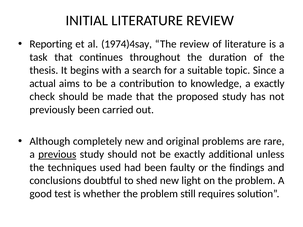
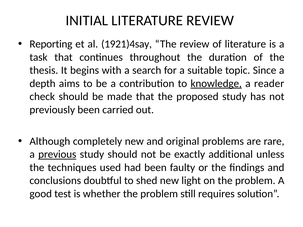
1974)4say: 1974)4say -> 1921)4say
actual: actual -> depth
knowledge underline: none -> present
a exactly: exactly -> reader
